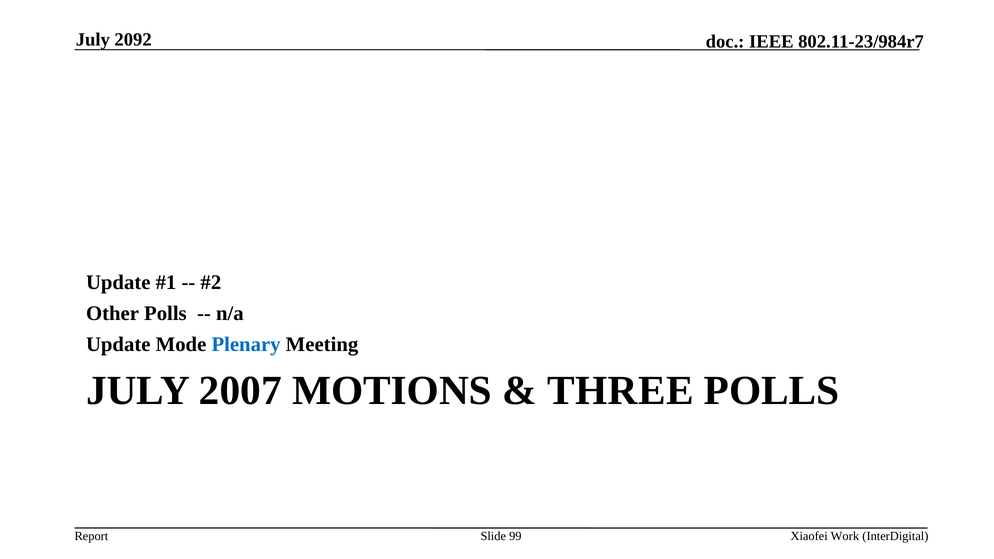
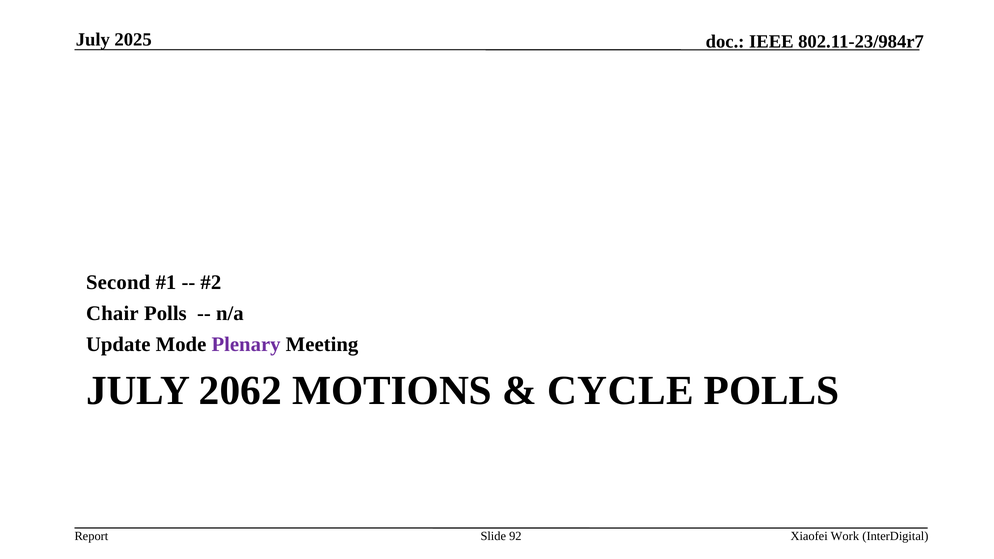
2092: 2092 -> 2025
Update at (118, 282): Update -> Second
Other: Other -> Chair
Plenary colour: blue -> purple
2007: 2007 -> 2062
THREE: THREE -> CYCLE
99: 99 -> 92
